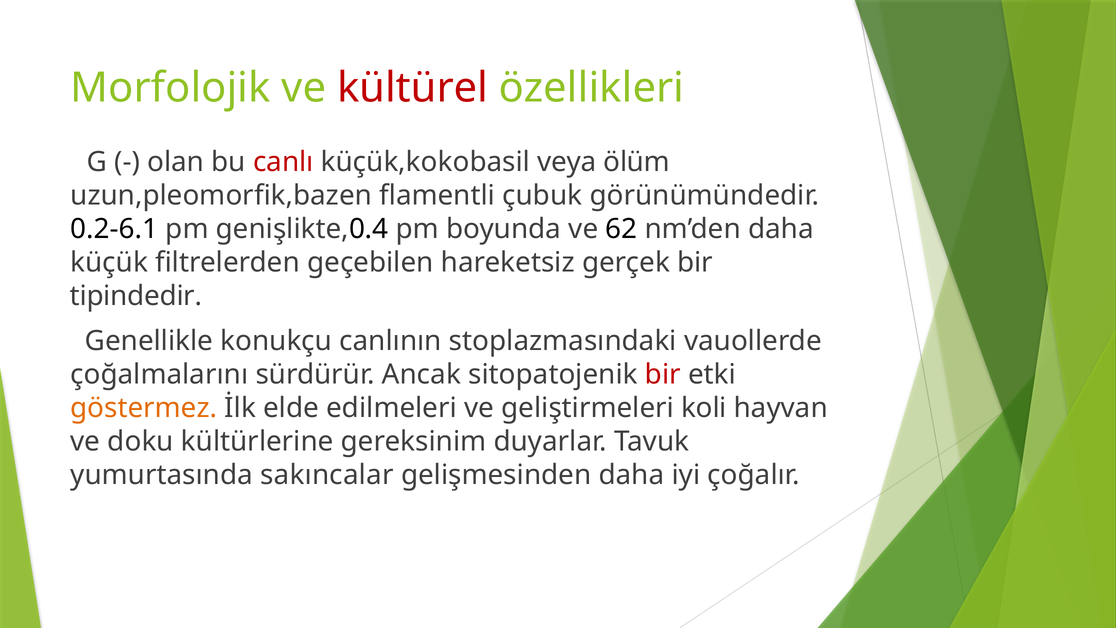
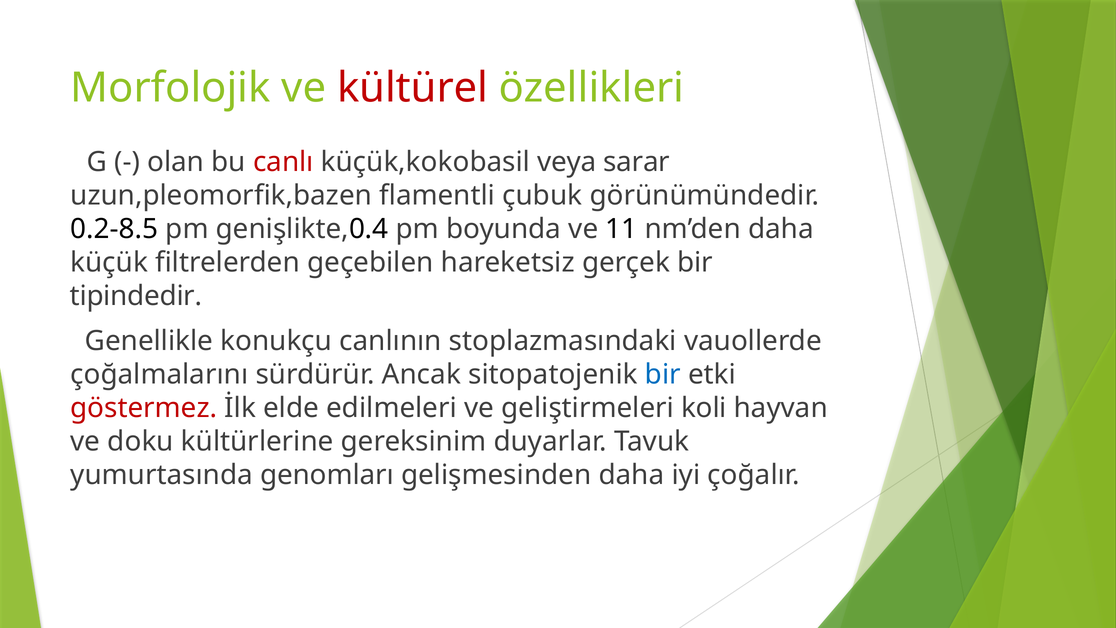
ölüm: ölüm -> sarar
0.2-6.1: 0.2-6.1 -> 0.2-8.5
62: 62 -> 11
bir at (663, 374) colour: red -> blue
göstermez colour: orange -> red
sakıncalar: sakıncalar -> genomları
